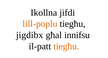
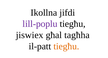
lill-poplu colour: orange -> purple
jigdibx: jigdibx -> jiswiex
innifsu: innifsu -> tagħha
